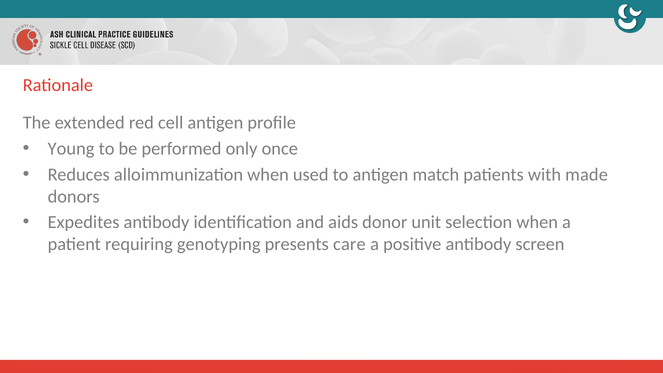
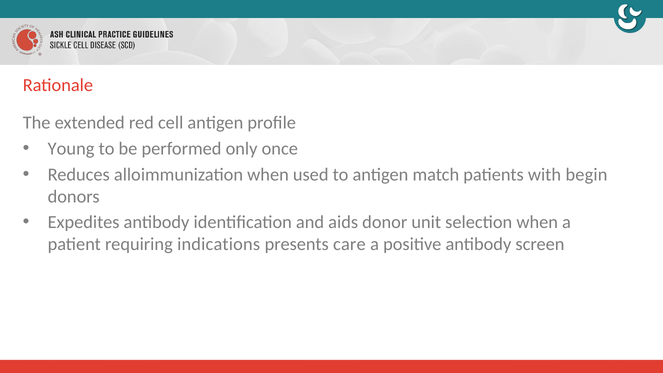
made: made -> begin
genotyping: genotyping -> indications
